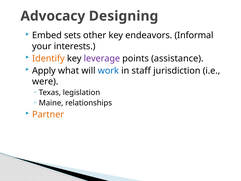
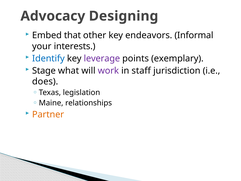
sets: sets -> that
Identify colour: orange -> blue
assistance: assistance -> exemplary
Apply: Apply -> Stage
work colour: blue -> purple
were: were -> does
